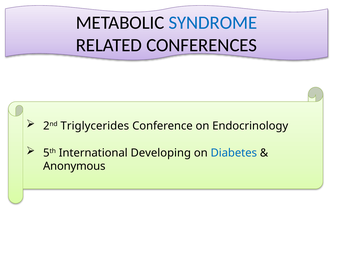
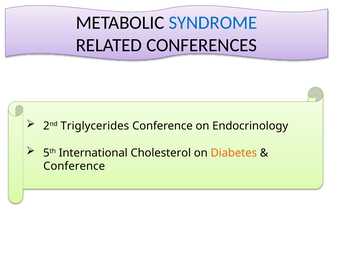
Developing: Developing -> Cholesterol
Diabetes colour: blue -> orange
Anonymous at (74, 166): Anonymous -> Conference
